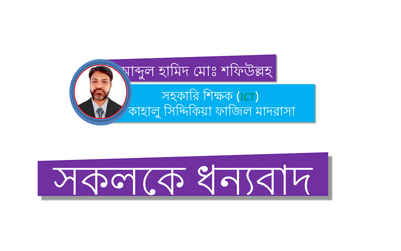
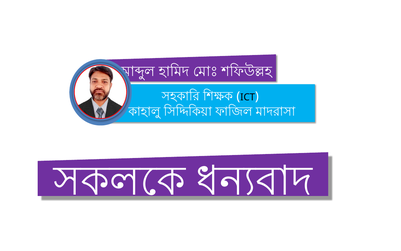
ICT colour: green -> black
